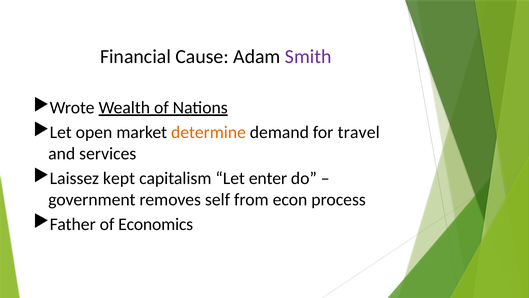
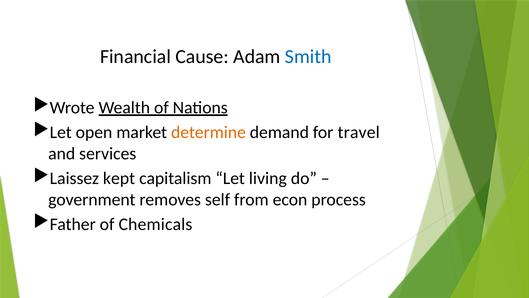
Smith colour: purple -> blue
enter: enter -> living
Economics: Economics -> Chemicals
